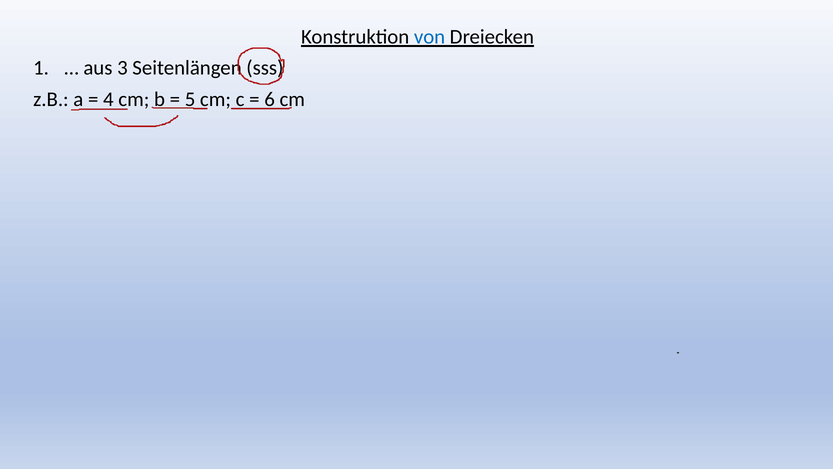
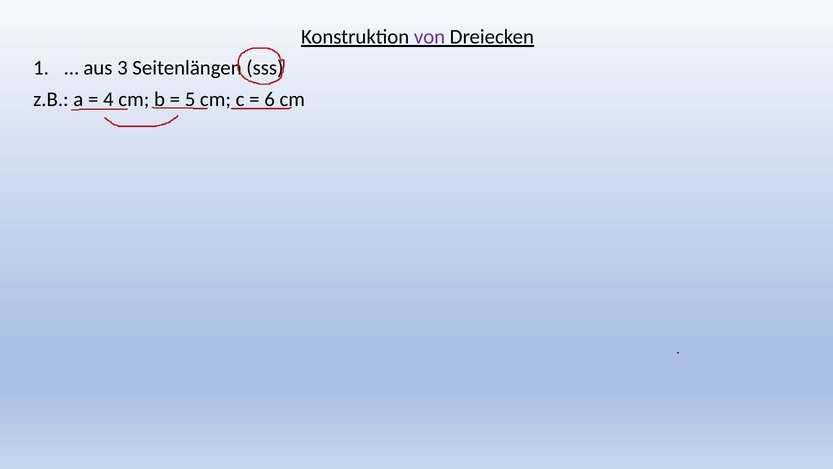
von colour: blue -> purple
